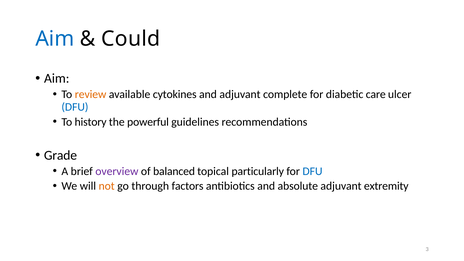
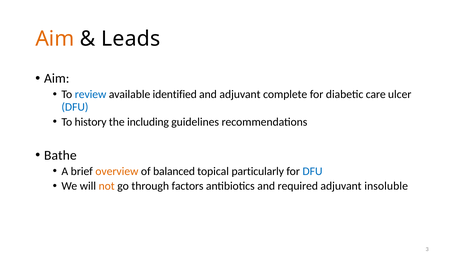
Aim at (55, 39) colour: blue -> orange
Could: Could -> Leads
review colour: orange -> blue
cytokines: cytokines -> identified
powerful: powerful -> including
Grade: Grade -> Bathe
overview colour: purple -> orange
absolute: absolute -> required
extremity: extremity -> insoluble
